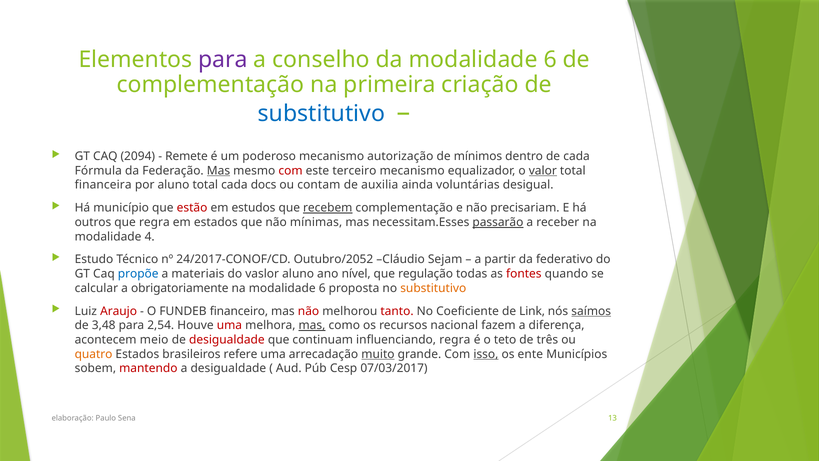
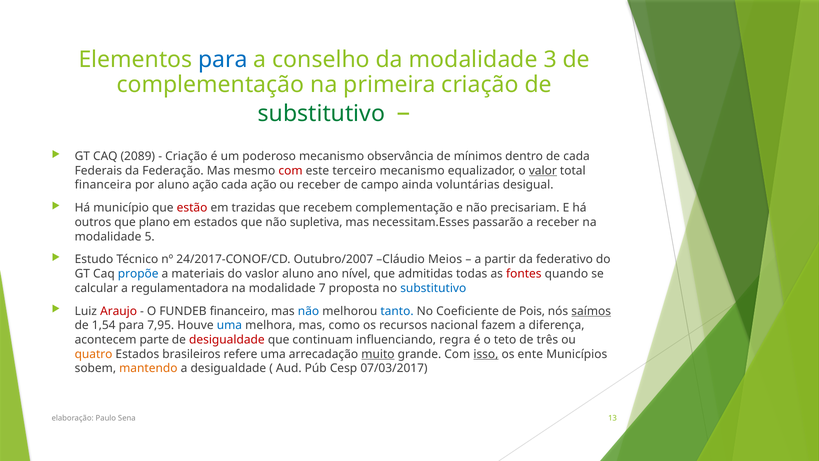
para at (223, 59) colour: purple -> blue
da modalidade 6: 6 -> 3
substitutivo at (321, 114) colour: blue -> green
2094: 2094 -> 2089
Remete at (186, 156): Remete -> Criação
autorização: autorização -> observância
Fórmula: Fórmula -> Federais
Mas at (218, 171) underline: present -> none
aluno total: total -> ação
cada docs: docs -> ação
ou contam: contam -> receber
auxilia: auxilia -> campo
estudos: estudos -> trazidas
recebem underline: present -> none
que regra: regra -> plano
mínimas: mínimas -> supletiva
passarão underline: present -> none
4: 4 -> 5
Outubro/2052: Outubro/2052 -> Outubro/2007
Sejam: Sejam -> Meios
regulação: regulação -> admitidas
obrigatoriamente: obrigatoriamente -> regulamentadora
na modalidade 6: 6 -> 7
substitutivo at (433, 288) colour: orange -> blue
não at (309, 311) colour: red -> blue
tanto colour: red -> blue
Link: Link -> Pois
3,48: 3,48 -> 1,54
2,54: 2,54 -> 7,95
uma at (229, 325) colour: red -> blue
mas at (312, 325) underline: present -> none
meio: meio -> parte
mantendo colour: red -> orange
